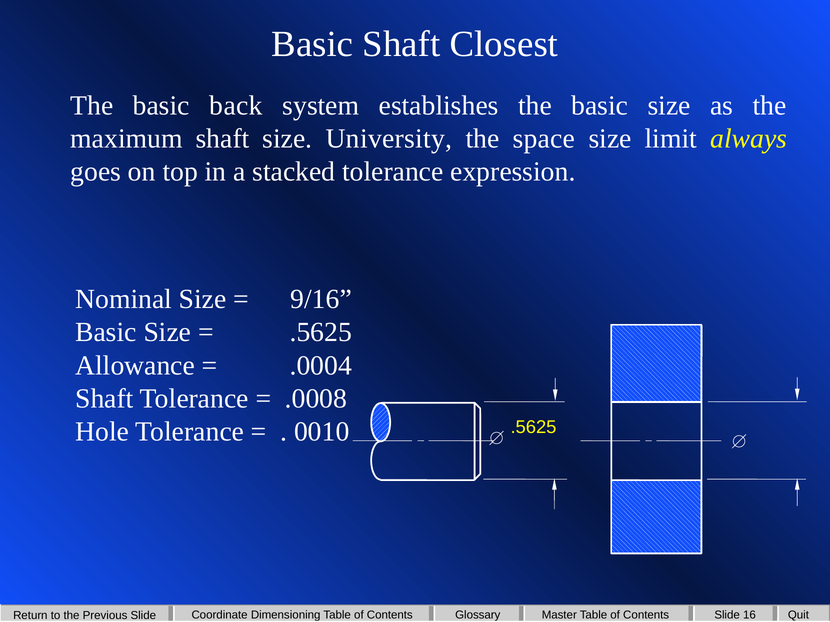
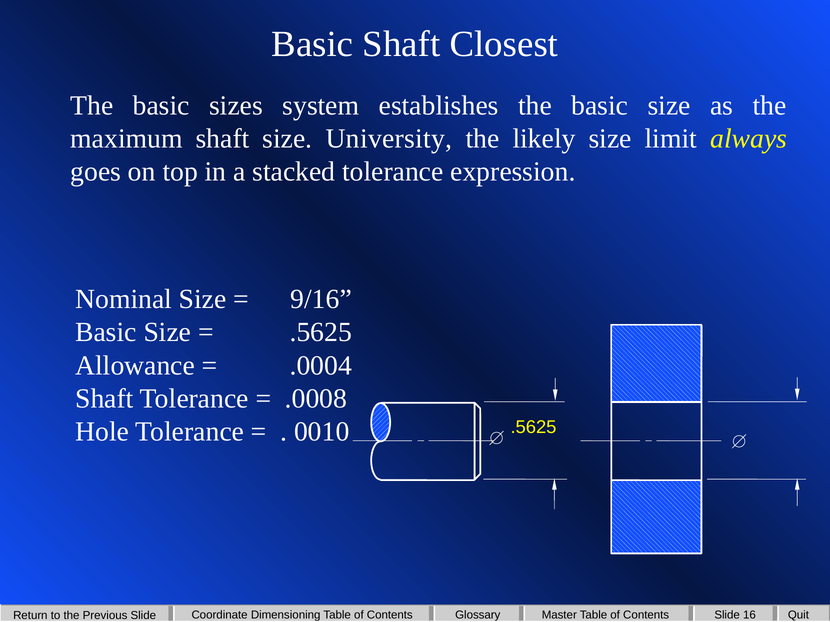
back: back -> sizes
space: space -> likely
